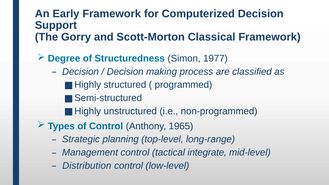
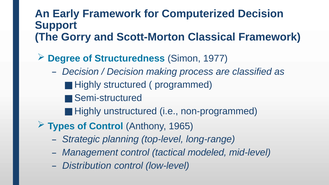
integrate: integrate -> modeled
